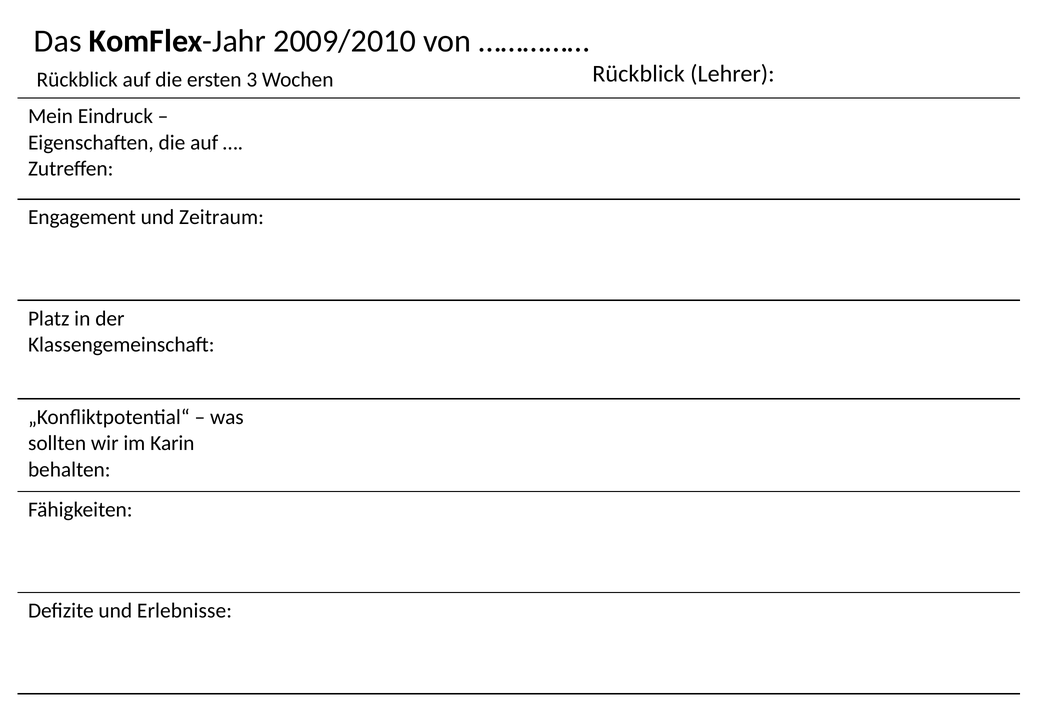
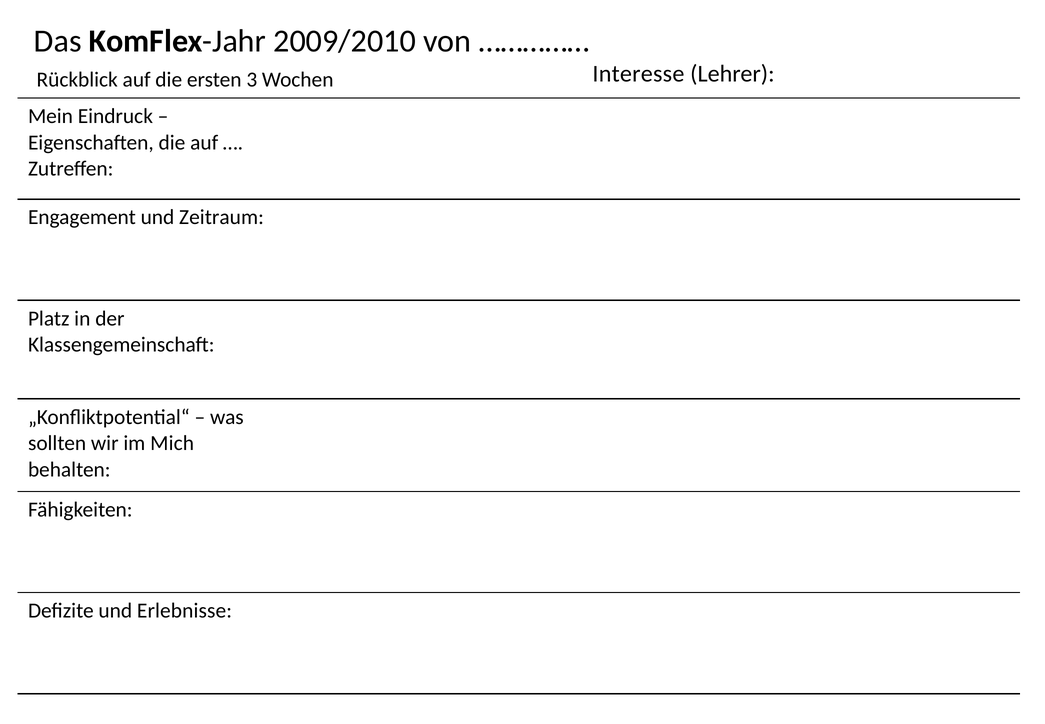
Rückblick at (638, 74): Rückblick -> Interesse
Karin: Karin -> Mich
